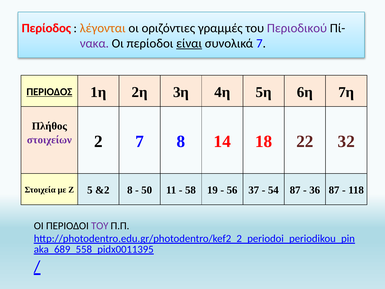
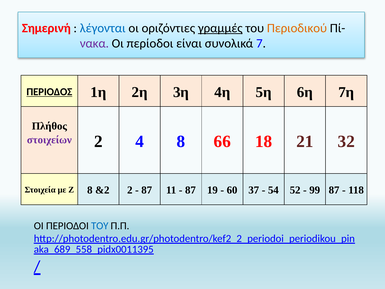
Περίοδος: Περίοδος -> Σημερινή
λέγονται colour: orange -> blue
γραμμές underline: none -> present
Περιοδικού colour: purple -> orange
είναι underline: present -> none
2 7: 7 -> 4
14: 14 -> 66
22: 22 -> 21
Ζ 5: 5 -> 8
&2 8: 8 -> 2
50 at (147, 190): 50 -> 87
58 at (190, 190): 58 -> 87
56: 56 -> 60
54 87: 87 -> 52
36: 36 -> 99
ΤΟΥ at (100, 226) colour: purple -> blue
